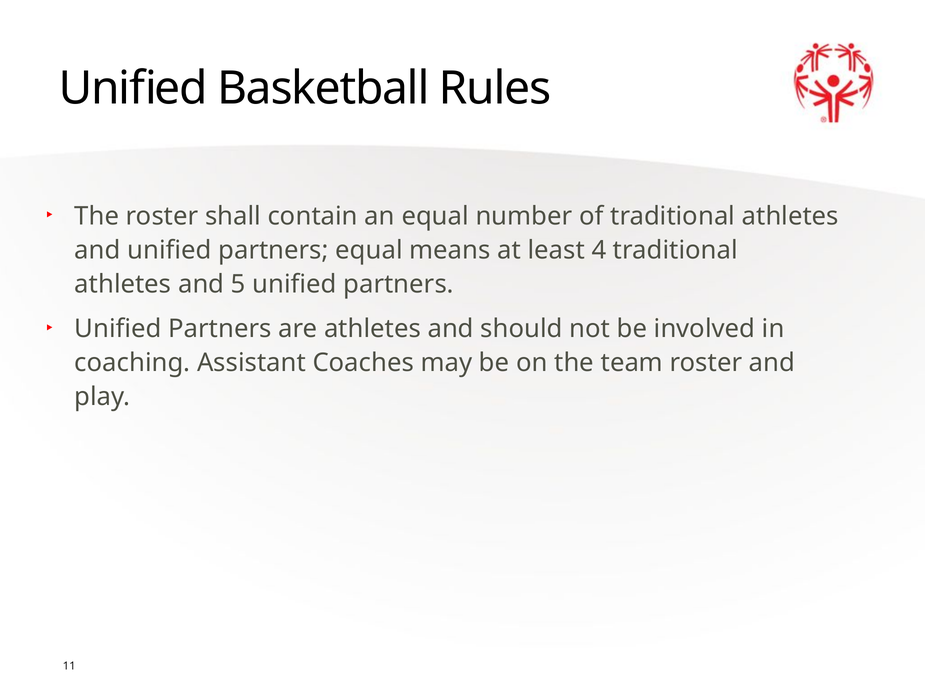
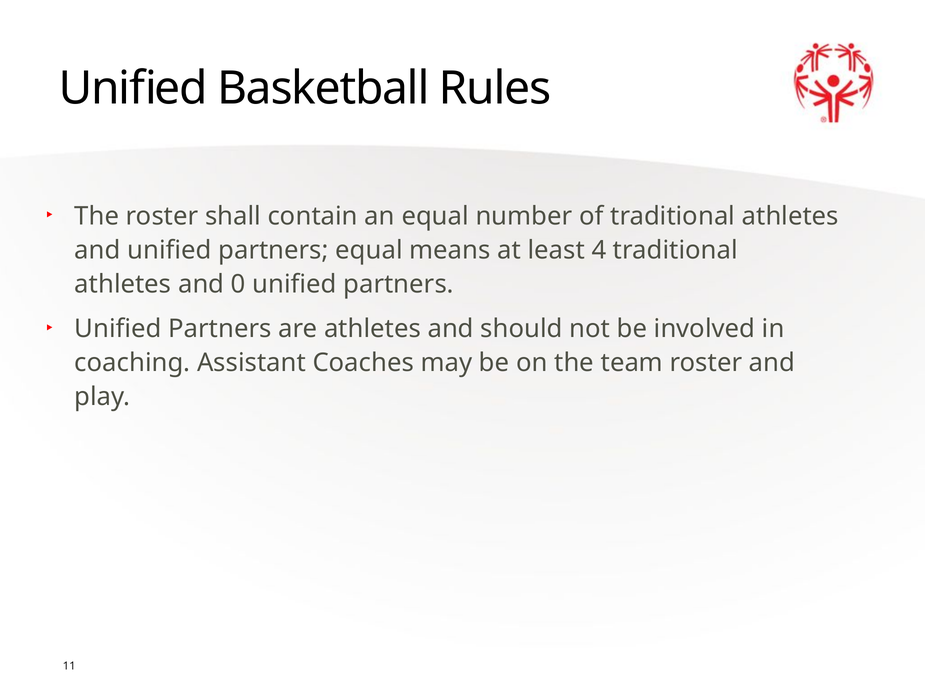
5: 5 -> 0
